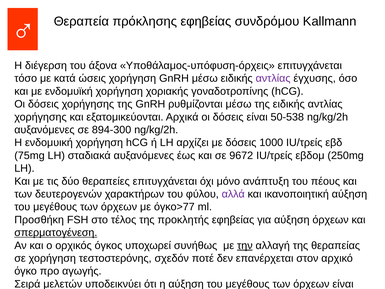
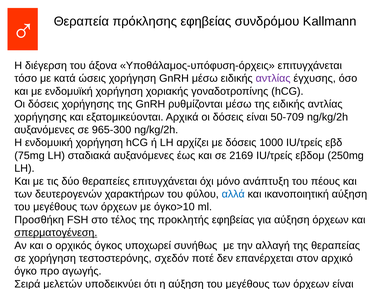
50-538: 50-538 -> 50-709
894-300: 894-300 -> 965-300
9672: 9672 -> 2169
αλλά colour: purple -> blue
όγκο>77: όγκο>77 -> όγκο>10
την underline: present -> none
